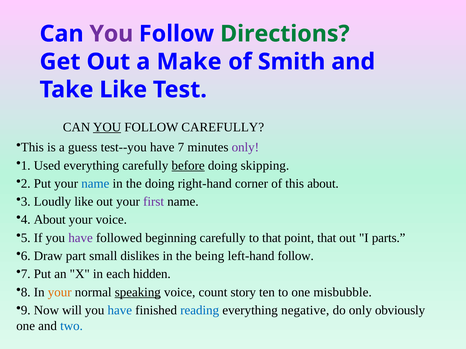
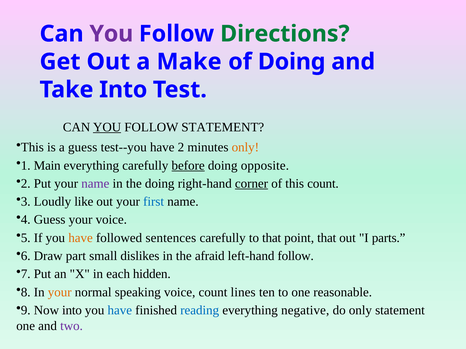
of Smith: Smith -> Doing
Take Like: Like -> Into
FOLLOW CAREFULLY: CAREFULLY -> STATEMENT
7: 7 -> 2
only at (245, 148) colour: purple -> orange
Used: Used -> Main
skipping: skipping -> opposite
name at (95, 184) colour: blue -> purple
corner underline: none -> present
this about: about -> count
first colour: purple -> blue
About at (50, 220): About -> Guess
have at (81, 238) colour: purple -> orange
beginning: beginning -> sentences
being: being -> afraid
speaking underline: present -> none
story: story -> lines
misbubble: misbubble -> reasonable
Now will: will -> into
only obviously: obviously -> statement
two colour: blue -> purple
